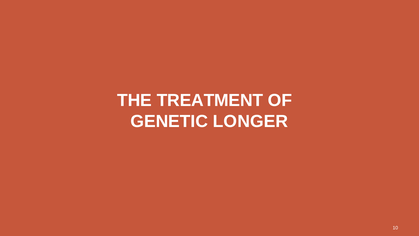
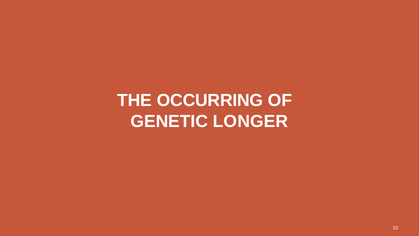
TREATMENT: TREATMENT -> OCCURRING
